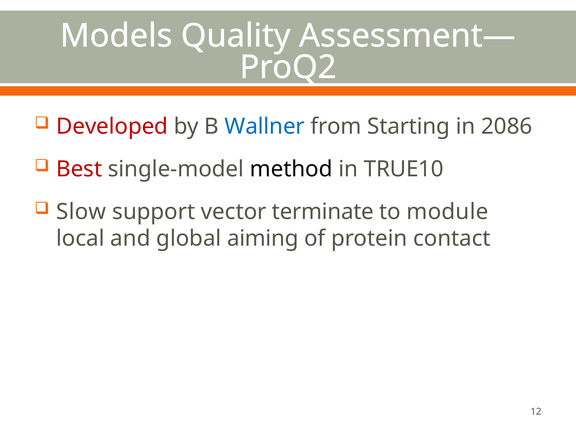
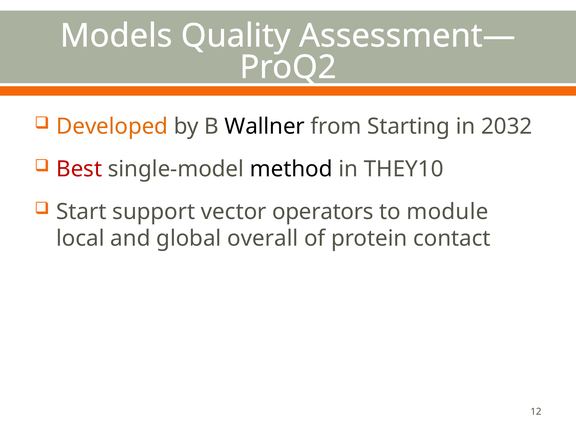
Developed colour: red -> orange
Wallner colour: blue -> black
2086: 2086 -> 2032
TRUE10: TRUE10 -> THEY10
Slow: Slow -> Start
terminate: terminate -> operators
aiming: aiming -> overall
